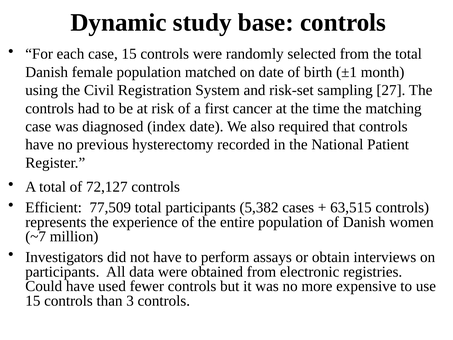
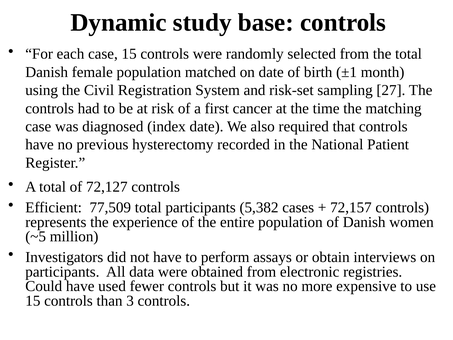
63,515: 63,515 -> 72,157
~7: ~7 -> ~5
